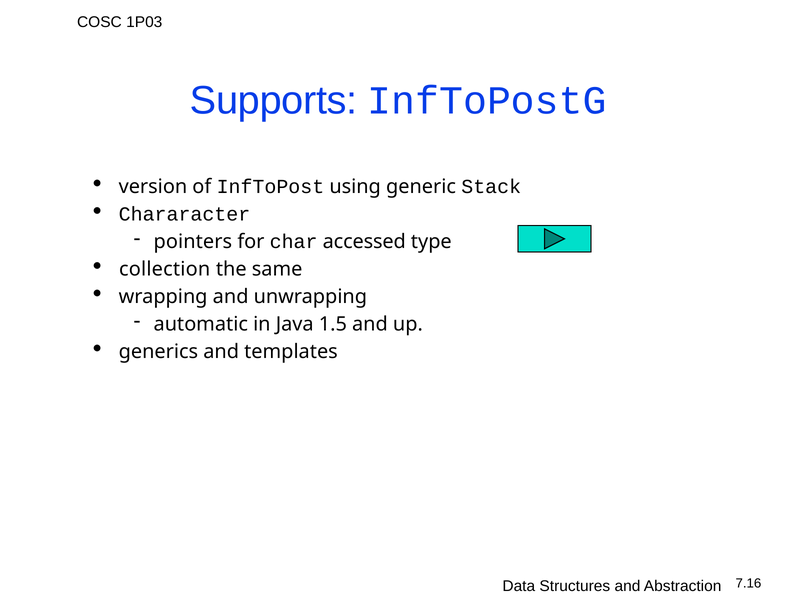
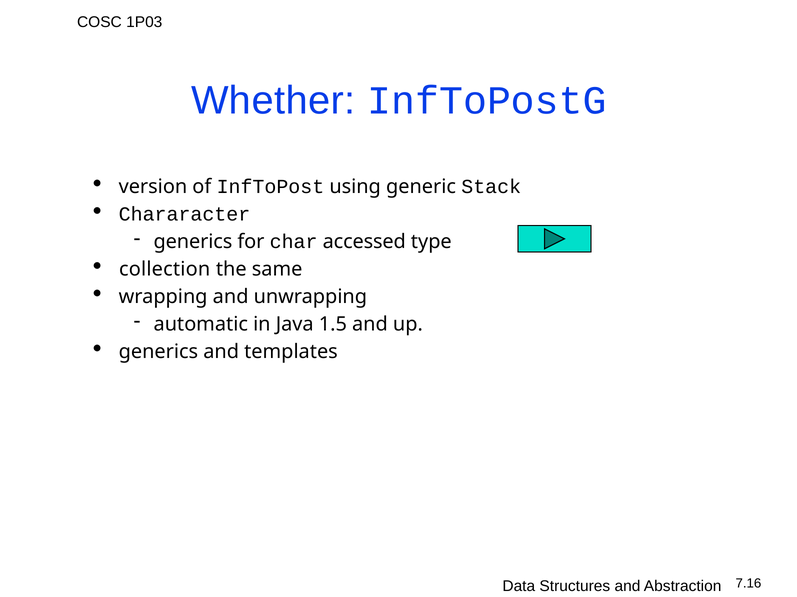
Supports: Supports -> Whether
pointers at (193, 242): pointers -> generics
